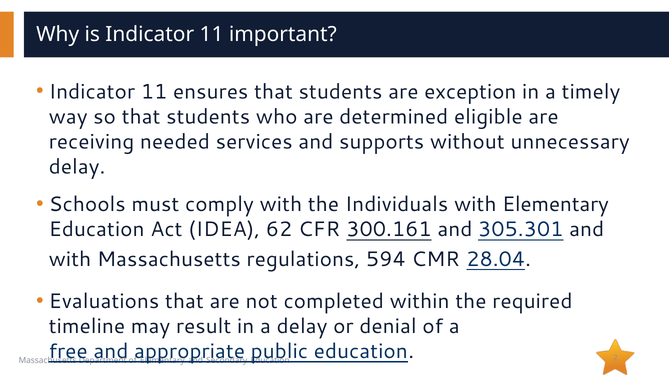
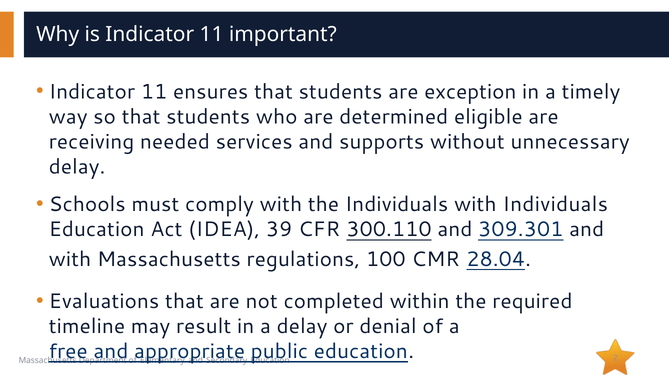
with Elementary: Elementary -> Individuals
62: 62 -> 39
300.161: 300.161 -> 300.110
305.301: 305.301 -> 309.301
594: 594 -> 100
